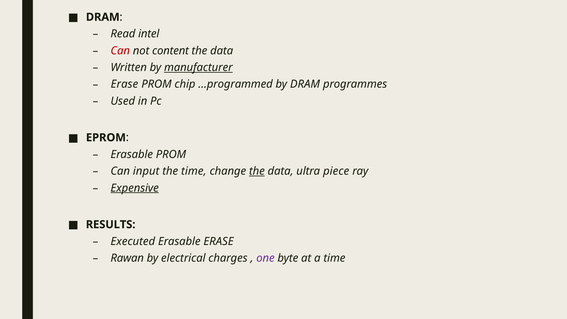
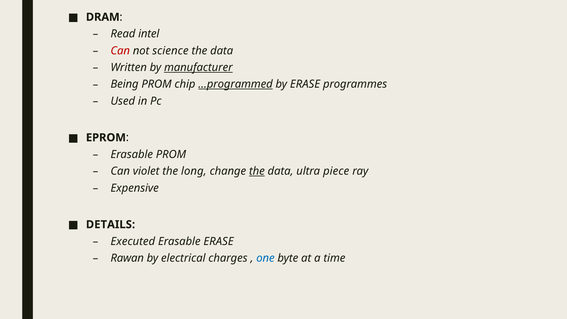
content: content -> science
Erase at (124, 84): Erase -> Being
…programmed underline: none -> present
by DRAM: DRAM -> ERASE
input: input -> violet
the time: time -> long
Expensive underline: present -> none
RESULTS: RESULTS -> DETAILS
one colour: purple -> blue
